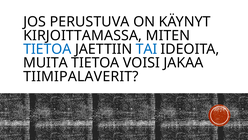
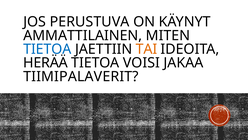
KIRJOITTAMASSA: KIRJOITTAMASSA -> AMMATTILAINEN
TAI colour: blue -> orange
MUITA: MUITA -> HERÄÄ
